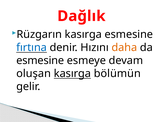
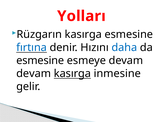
Dağlık: Dağlık -> Yolları
daha colour: orange -> blue
oluşan at (34, 74): oluşan -> devam
bölümün: bölümün -> inmesine
